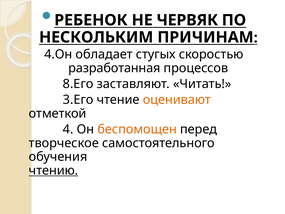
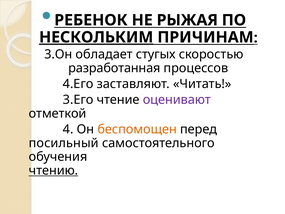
ЧЕРВЯК: ЧЕРВЯК -> РЫЖАЯ
НЕСКОЛЬКИМ underline: none -> present
4.Он: 4.Он -> 3.Он
8.Его: 8.Его -> 4.Его
оценивают colour: orange -> purple
творческое: творческое -> посильный
